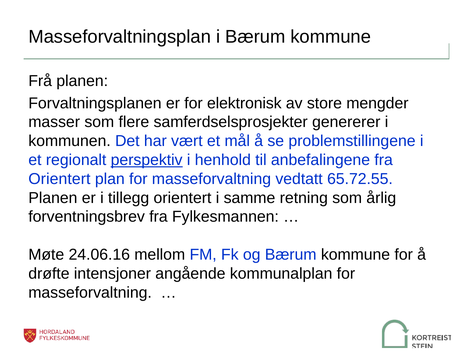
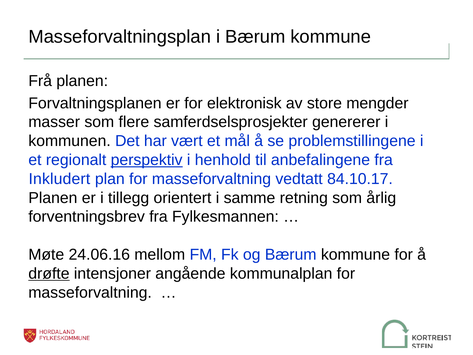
Orientert at (59, 179): Orientert -> Inkludert
65.72.55: 65.72.55 -> 84.10.17
drøfte underline: none -> present
